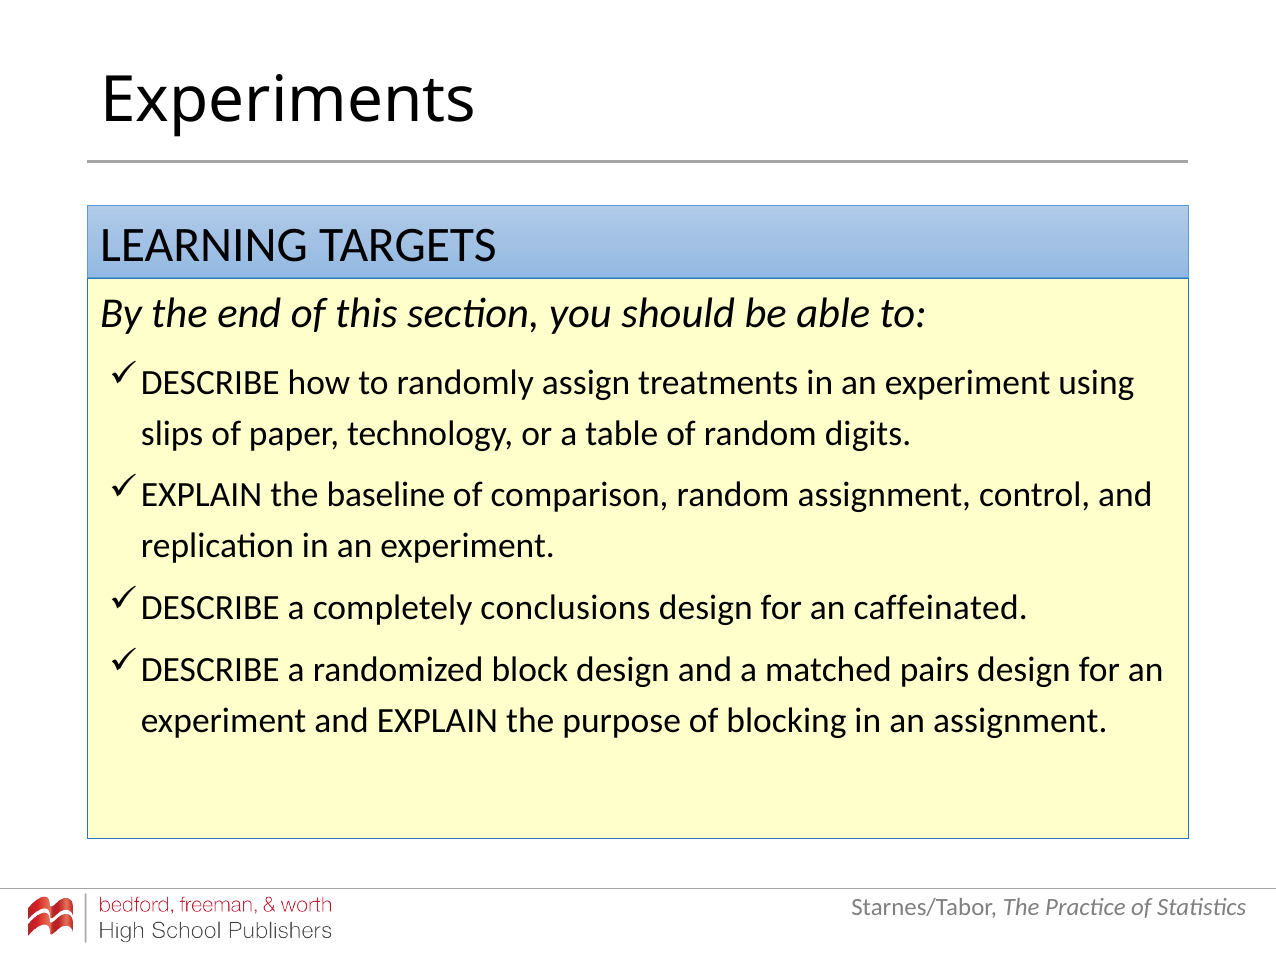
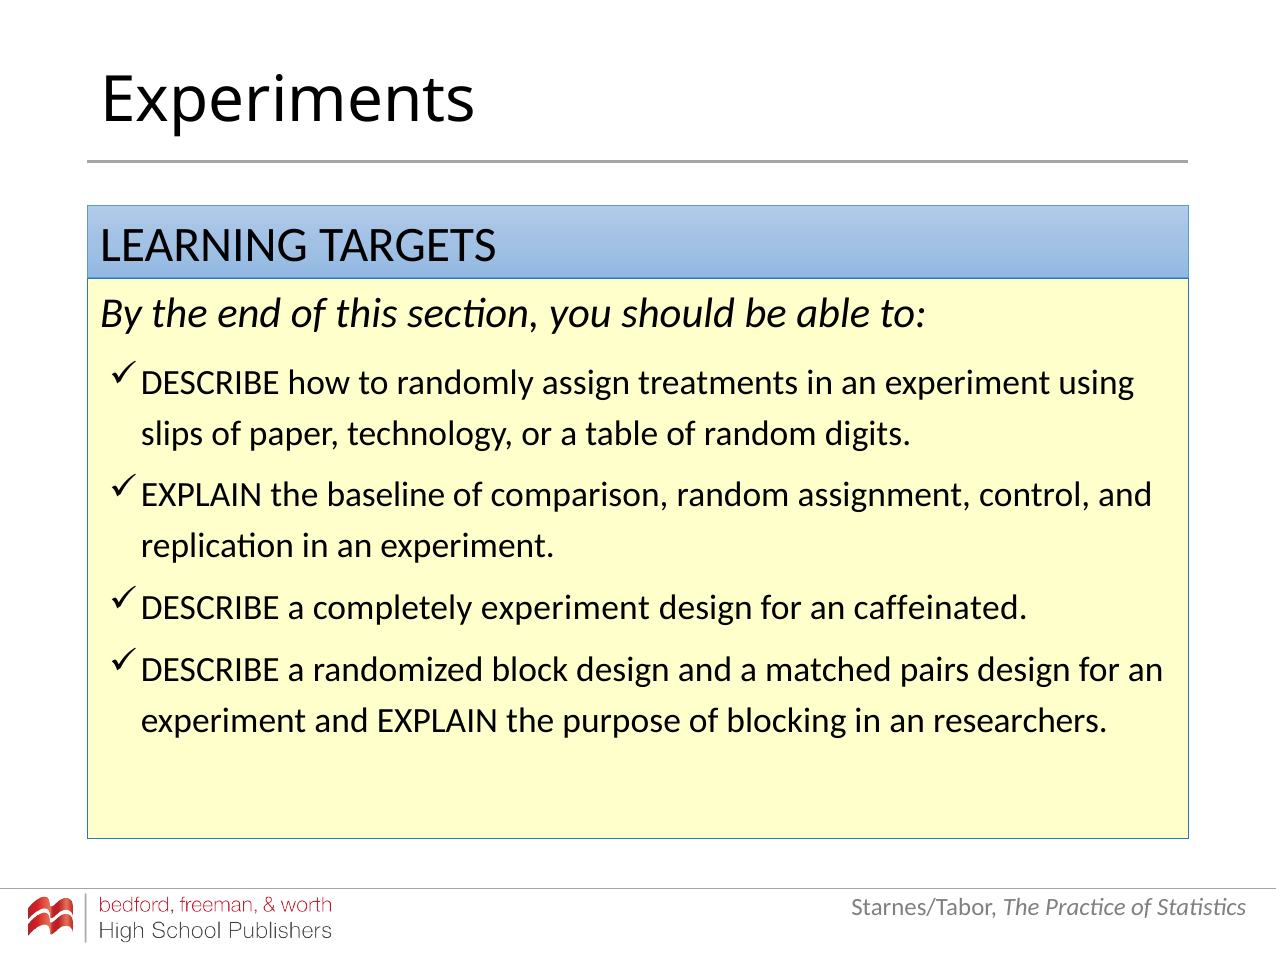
completely conclusions: conclusions -> experiment
an assignment: assignment -> researchers
